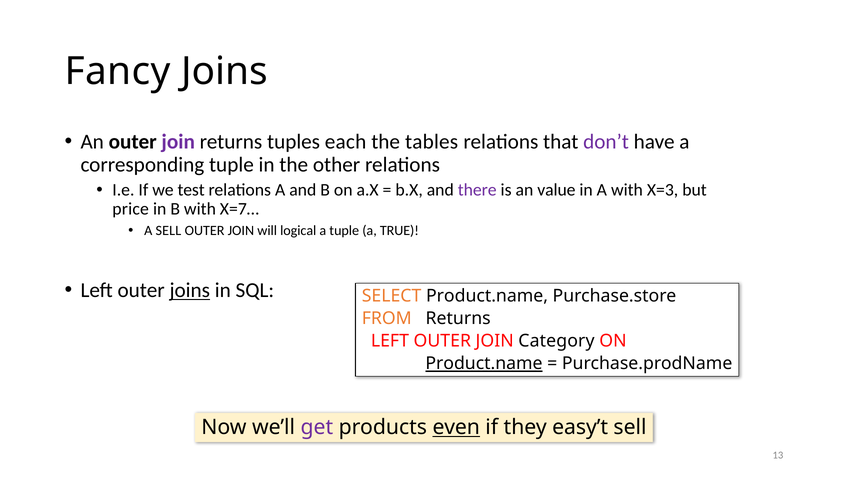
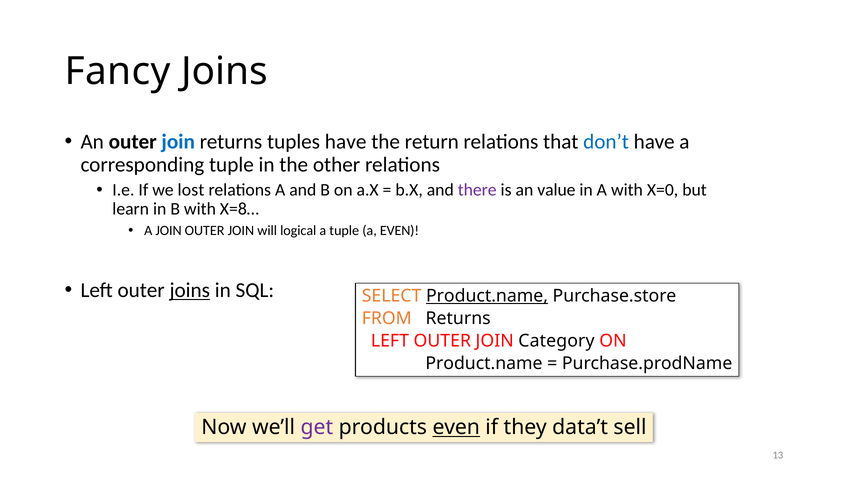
join at (178, 142) colour: purple -> blue
tuples each: each -> have
tables: tables -> return
don’t colour: purple -> blue
test: test -> lost
X=3: X=3 -> X=0
price: price -> learn
X=7…: X=7… -> X=8…
A SELL: SELL -> JOIN
a TRUE: TRUE -> EVEN
Product.name at (487, 296) underline: none -> present
Product.name at (484, 364) underline: present -> none
easy’t: easy’t -> data’t
